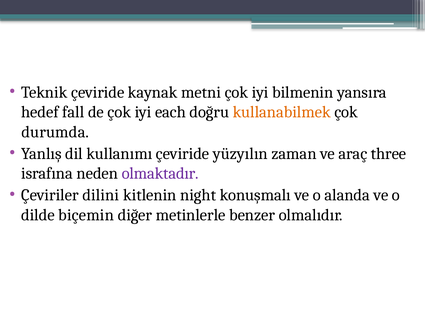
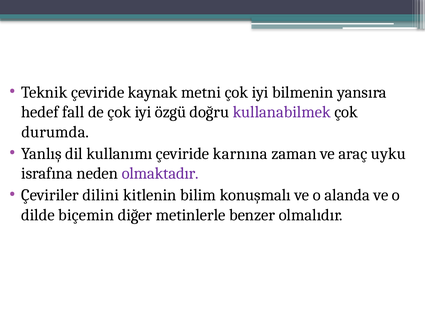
each: each -> özgü
kullanabilmek colour: orange -> purple
yüzyılın: yüzyılın -> karnına
three: three -> uyku
night: night -> bilim
